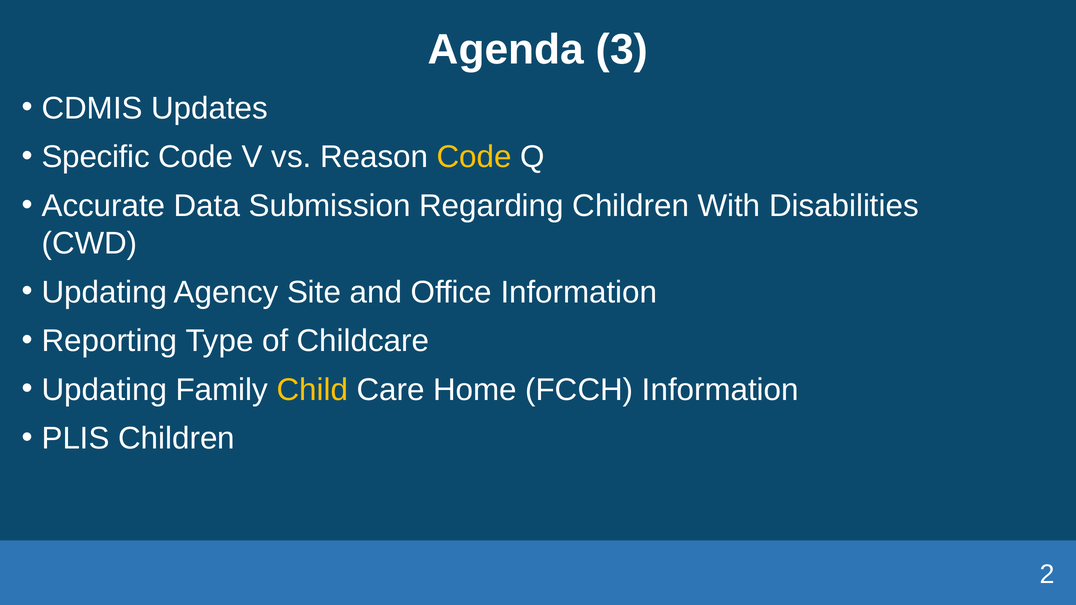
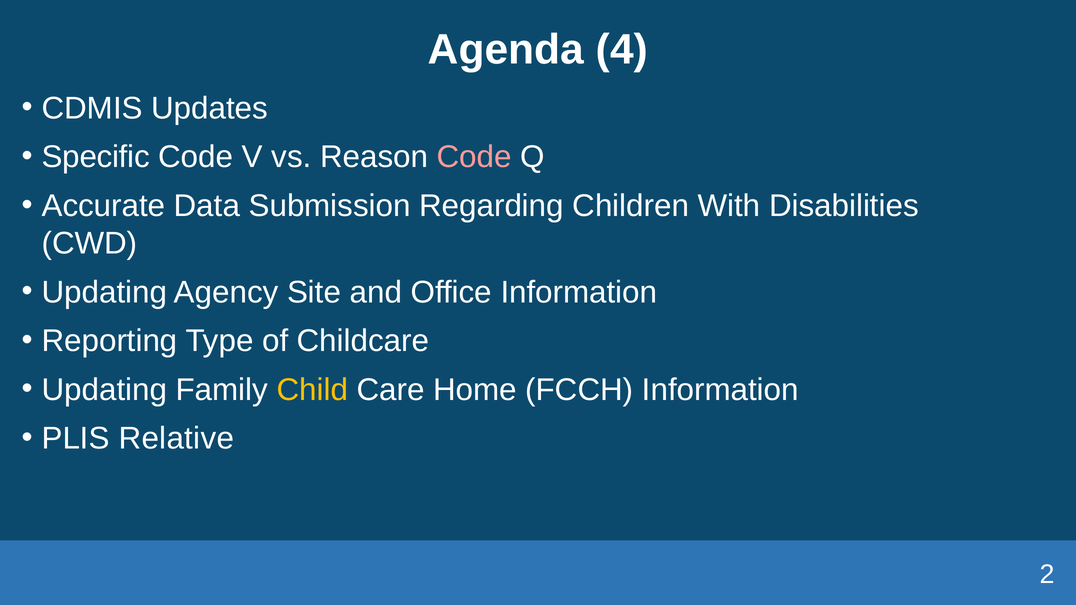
3: 3 -> 4
Code at (474, 157) colour: yellow -> pink
PLIS Children: Children -> Relative
